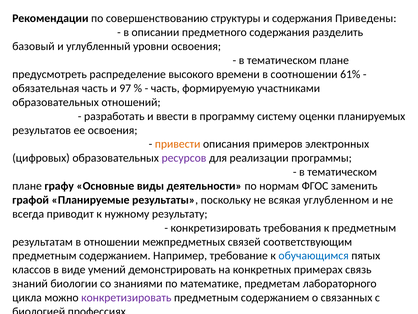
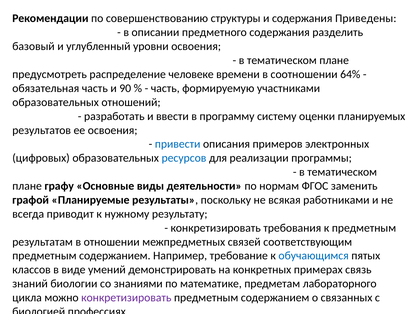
высокого: высокого -> человеке
61%: 61% -> 64%
97: 97 -> 90
привести colour: orange -> blue
ресурсов colour: purple -> blue
углубленном: углубленном -> работниками
